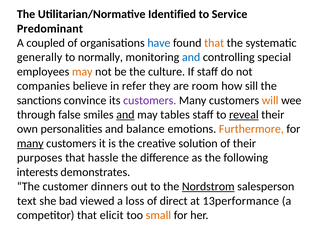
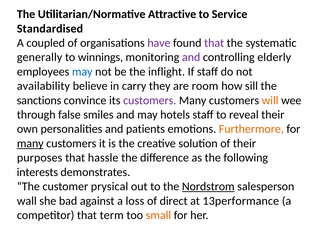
Identified: Identified -> Attractive
Predominant: Predominant -> Standardised
have colour: blue -> purple
that at (214, 43) colour: orange -> purple
normally: normally -> winnings
and at (191, 57) colour: blue -> purple
special: special -> elderly
may at (82, 71) colour: orange -> blue
culture: culture -> inflight
companies: companies -> availability
refer: refer -> carry
and at (125, 114) underline: present -> none
tables: tables -> hotels
reveal underline: present -> none
balance: balance -> patients
dinners: dinners -> prysical
text: text -> wall
viewed: viewed -> against
elicit: elicit -> term
